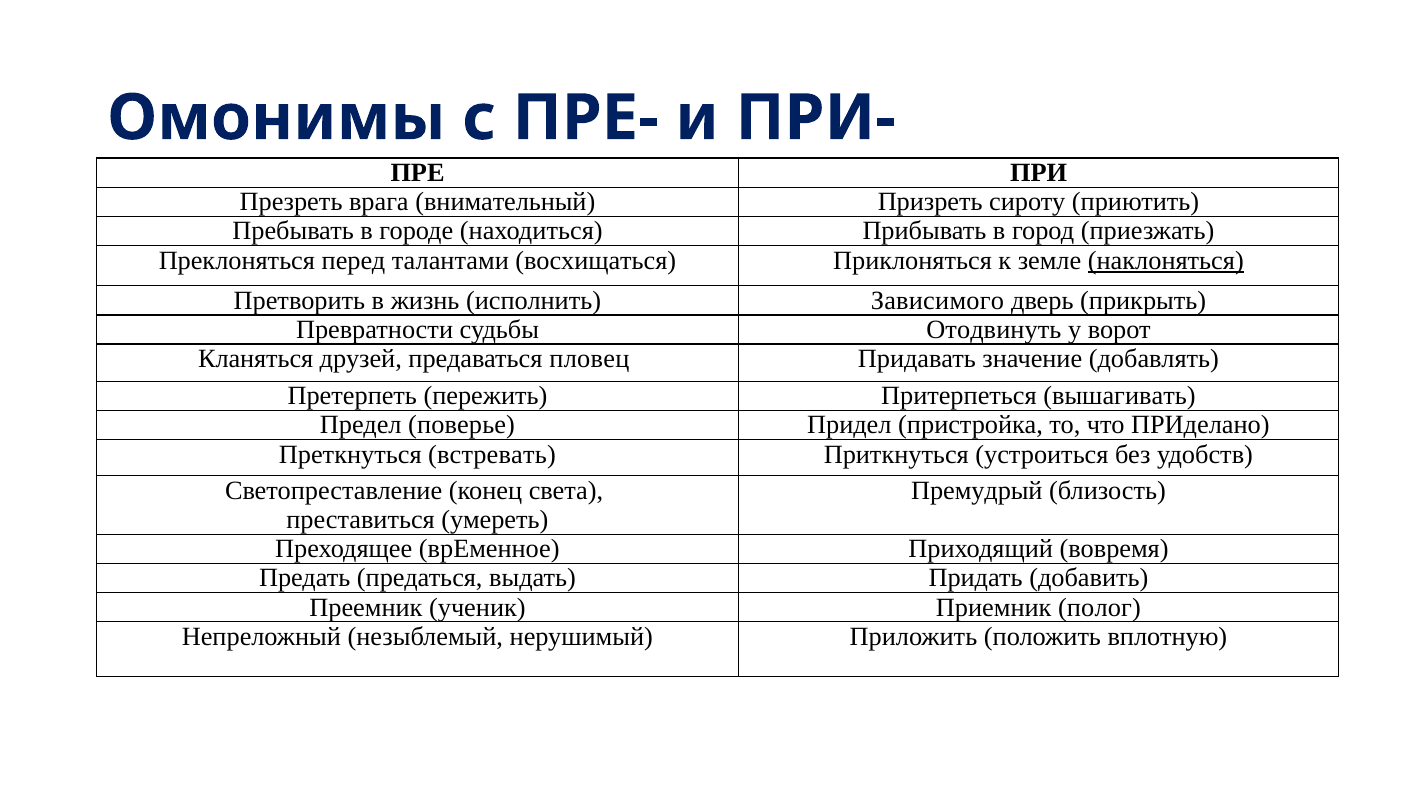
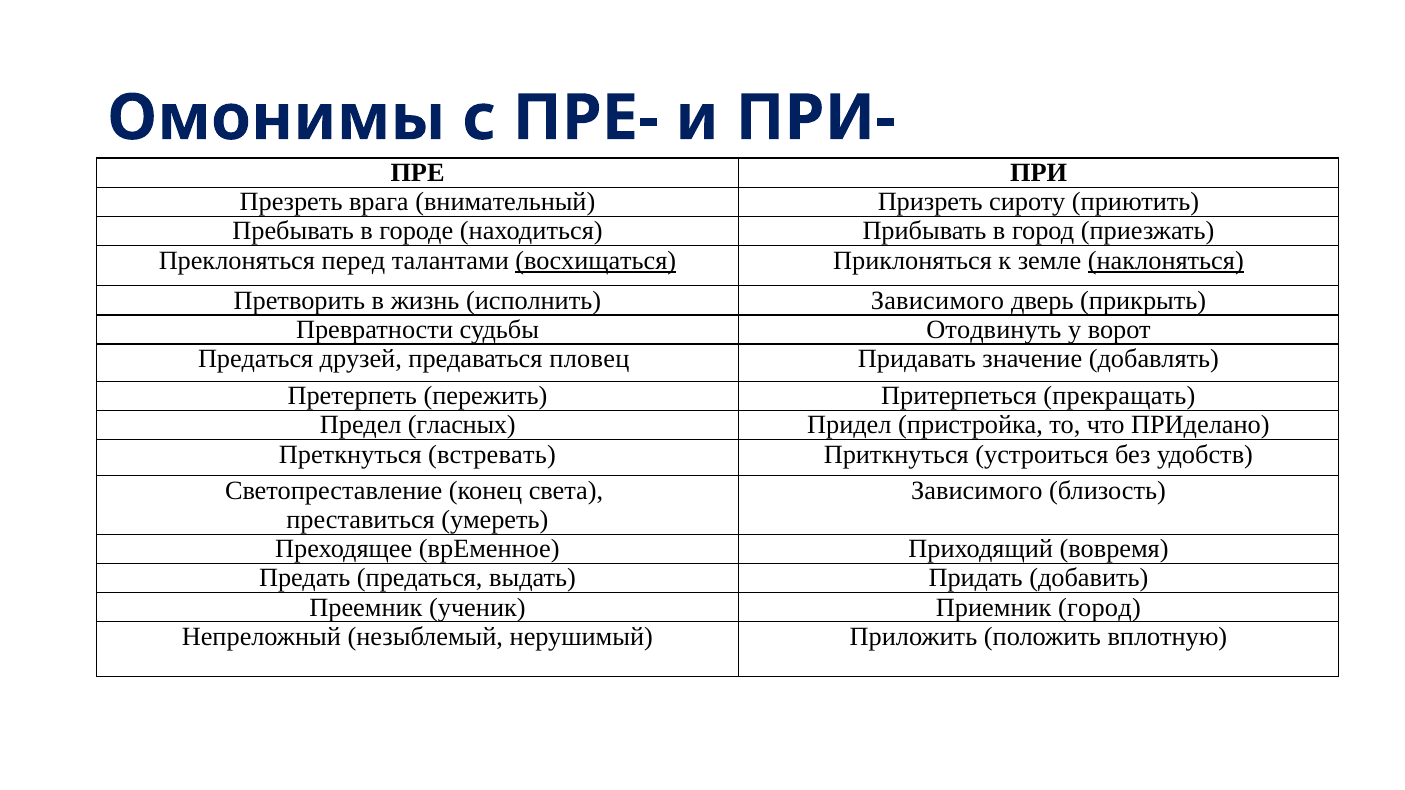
восхищаться underline: none -> present
Кланяться at (256, 359): Кланяться -> Предаться
вышагивать: вышагивать -> прекращать
поверье: поверье -> гласных
Премудрый at (977, 491): Премудрый -> Зависимого
Приемник полог: полог -> город
